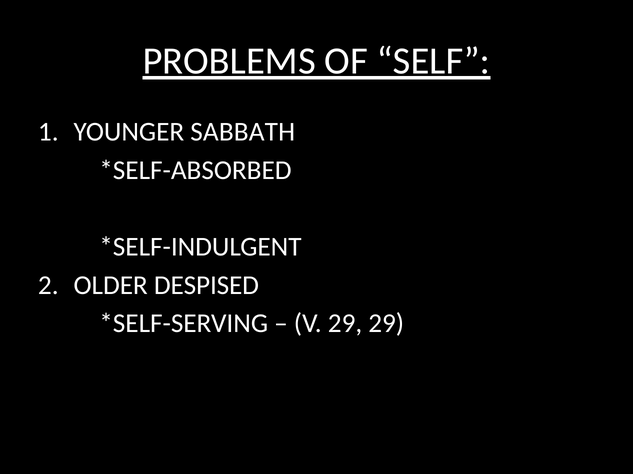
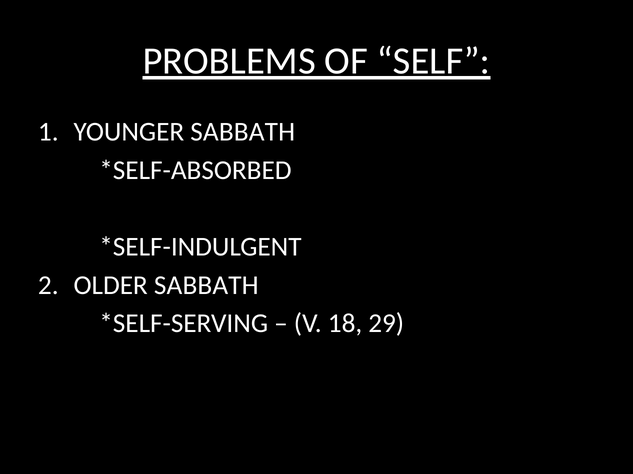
OLDER DESPISED: DESPISED -> SABBATH
V 29: 29 -> 18
